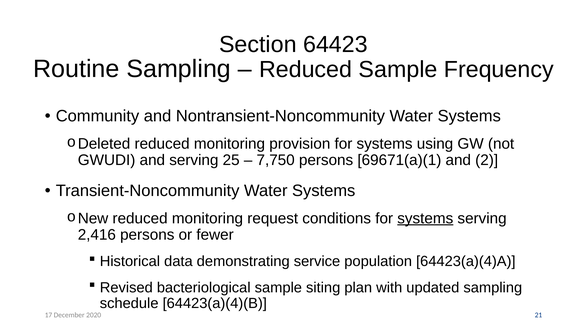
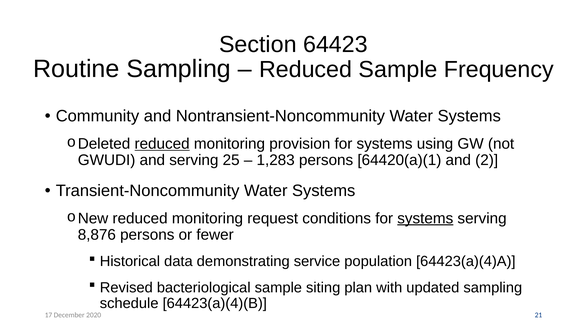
reduced at (162, 144) underline: none -> present
7,750: 7,750 -> 1,283
69671(a)(1: 69671(a)(1 -> 64420(a)(1
2,416: 2,416 -> 8,876
